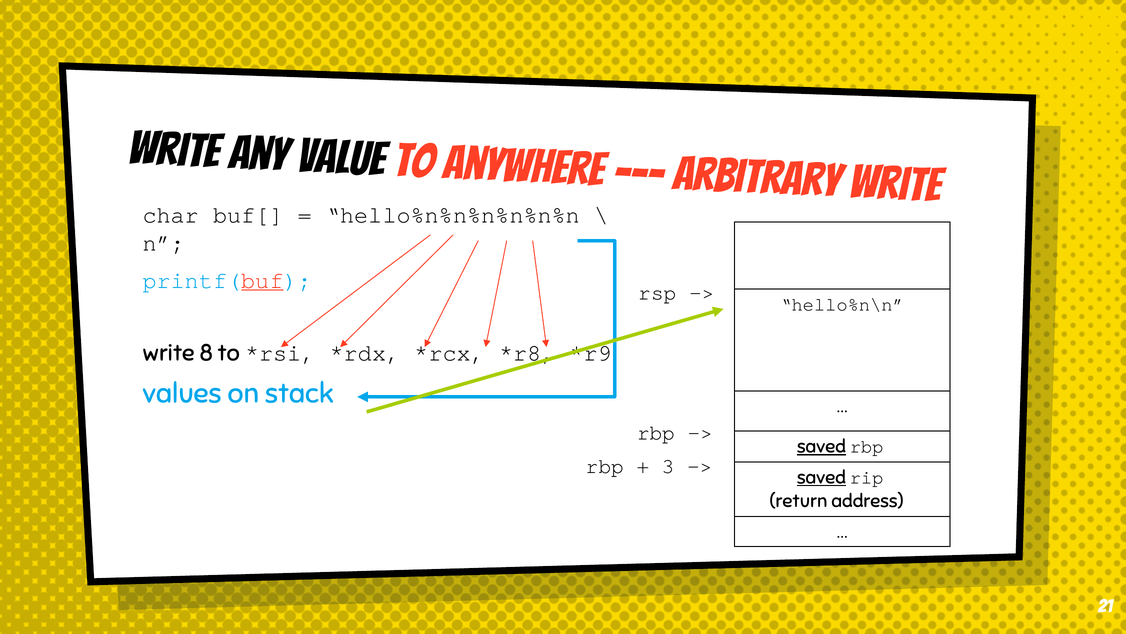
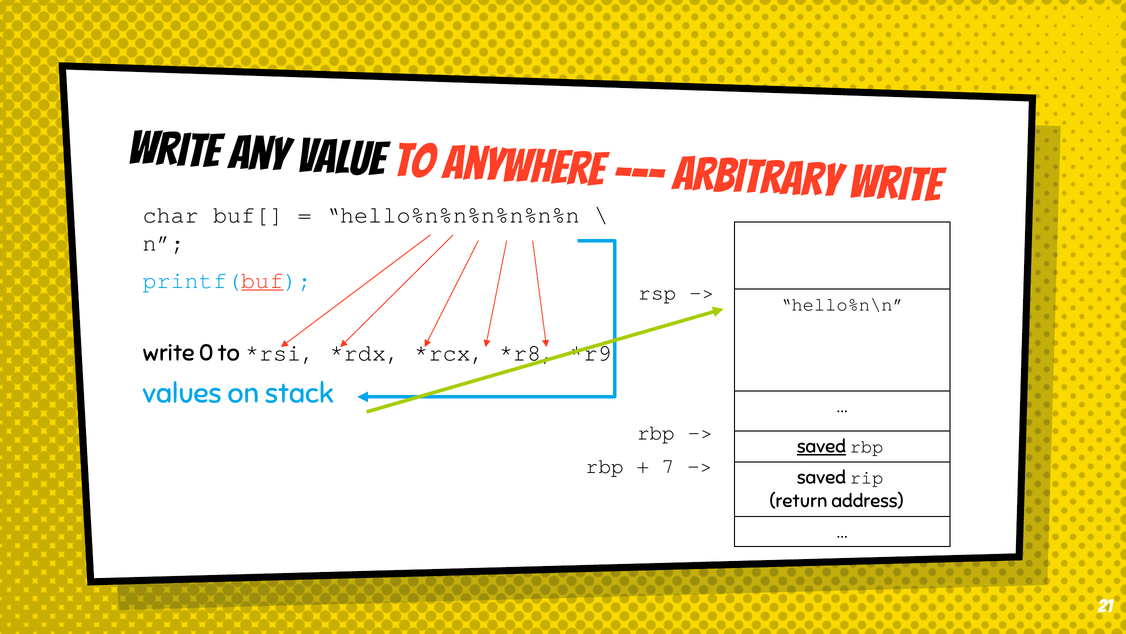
8: 8 -> 0
3: 3 -> 7
saved at (821, 477) underline: present -> none
